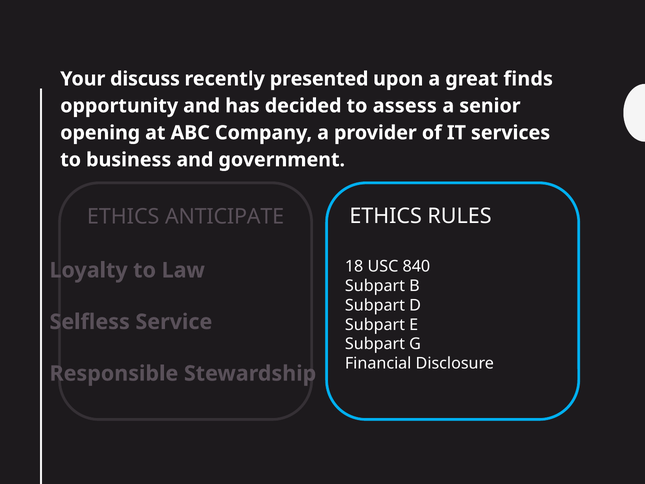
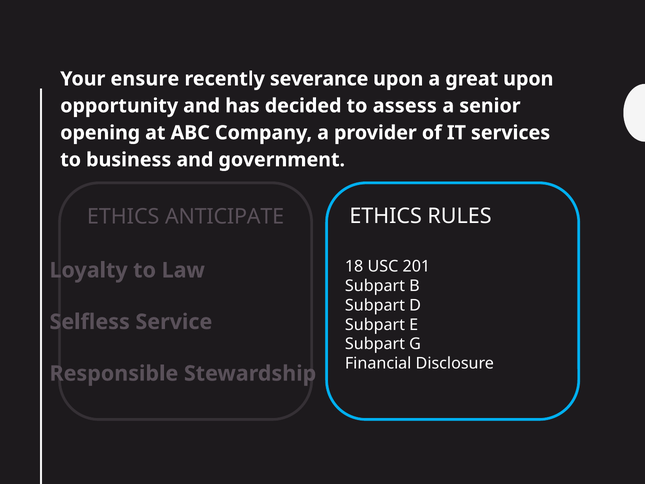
discuss: discuss -> ensure
presented: presented -> severance
great finds: finds -> upon
840: 840 -> 201
